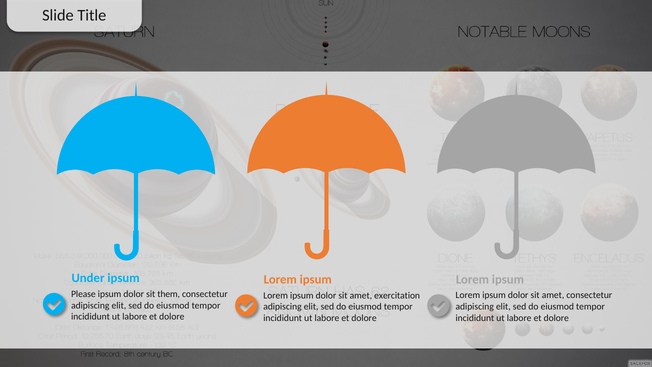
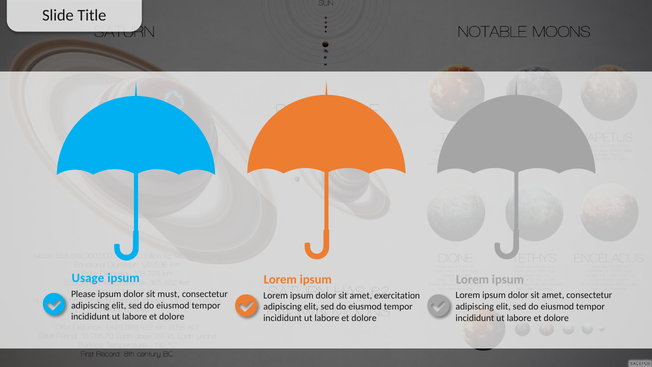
Under: Under -> Usage
them: them -> must
